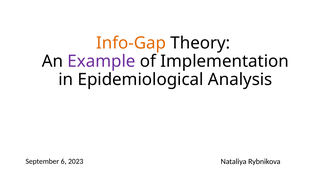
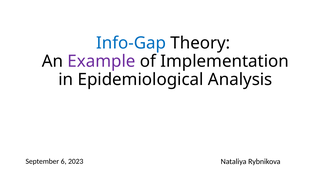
Info-Gap colour: orange -> blue
